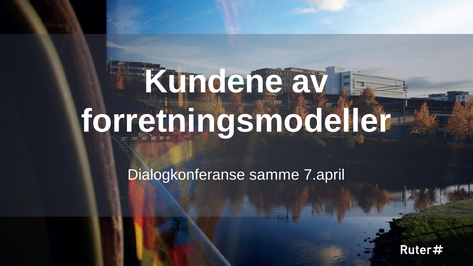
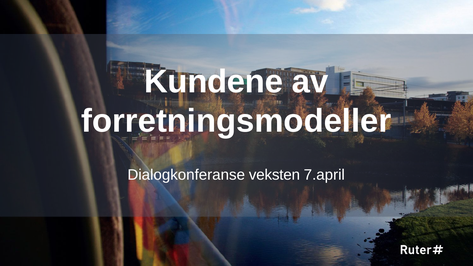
samme: samme -> veksten
